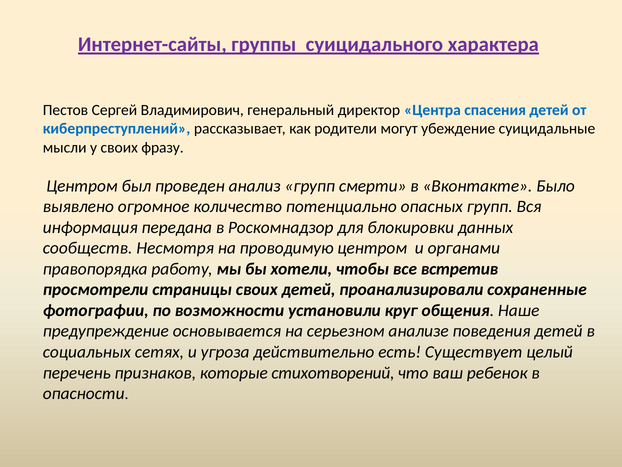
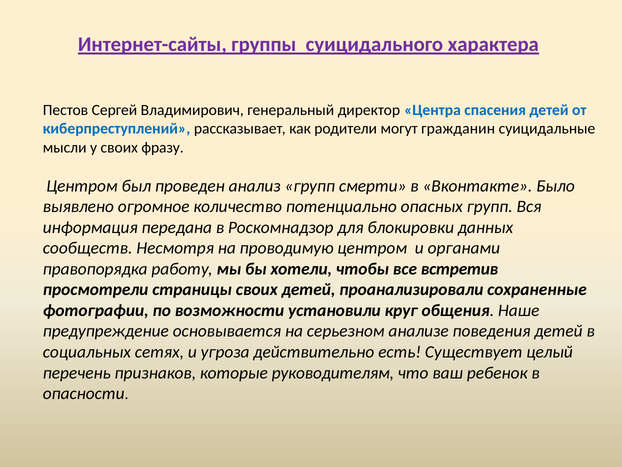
убеждение: убеждение -> гражданин
стихотворений: стихотворений -> руководителям
